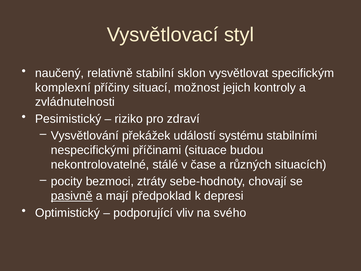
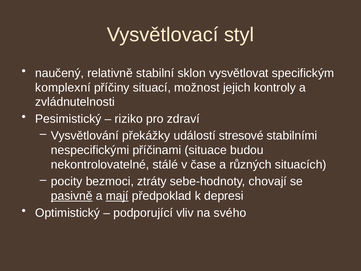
překážek: překážek -> překážky
systému: systému -> stresové
mají underline: none -> present
